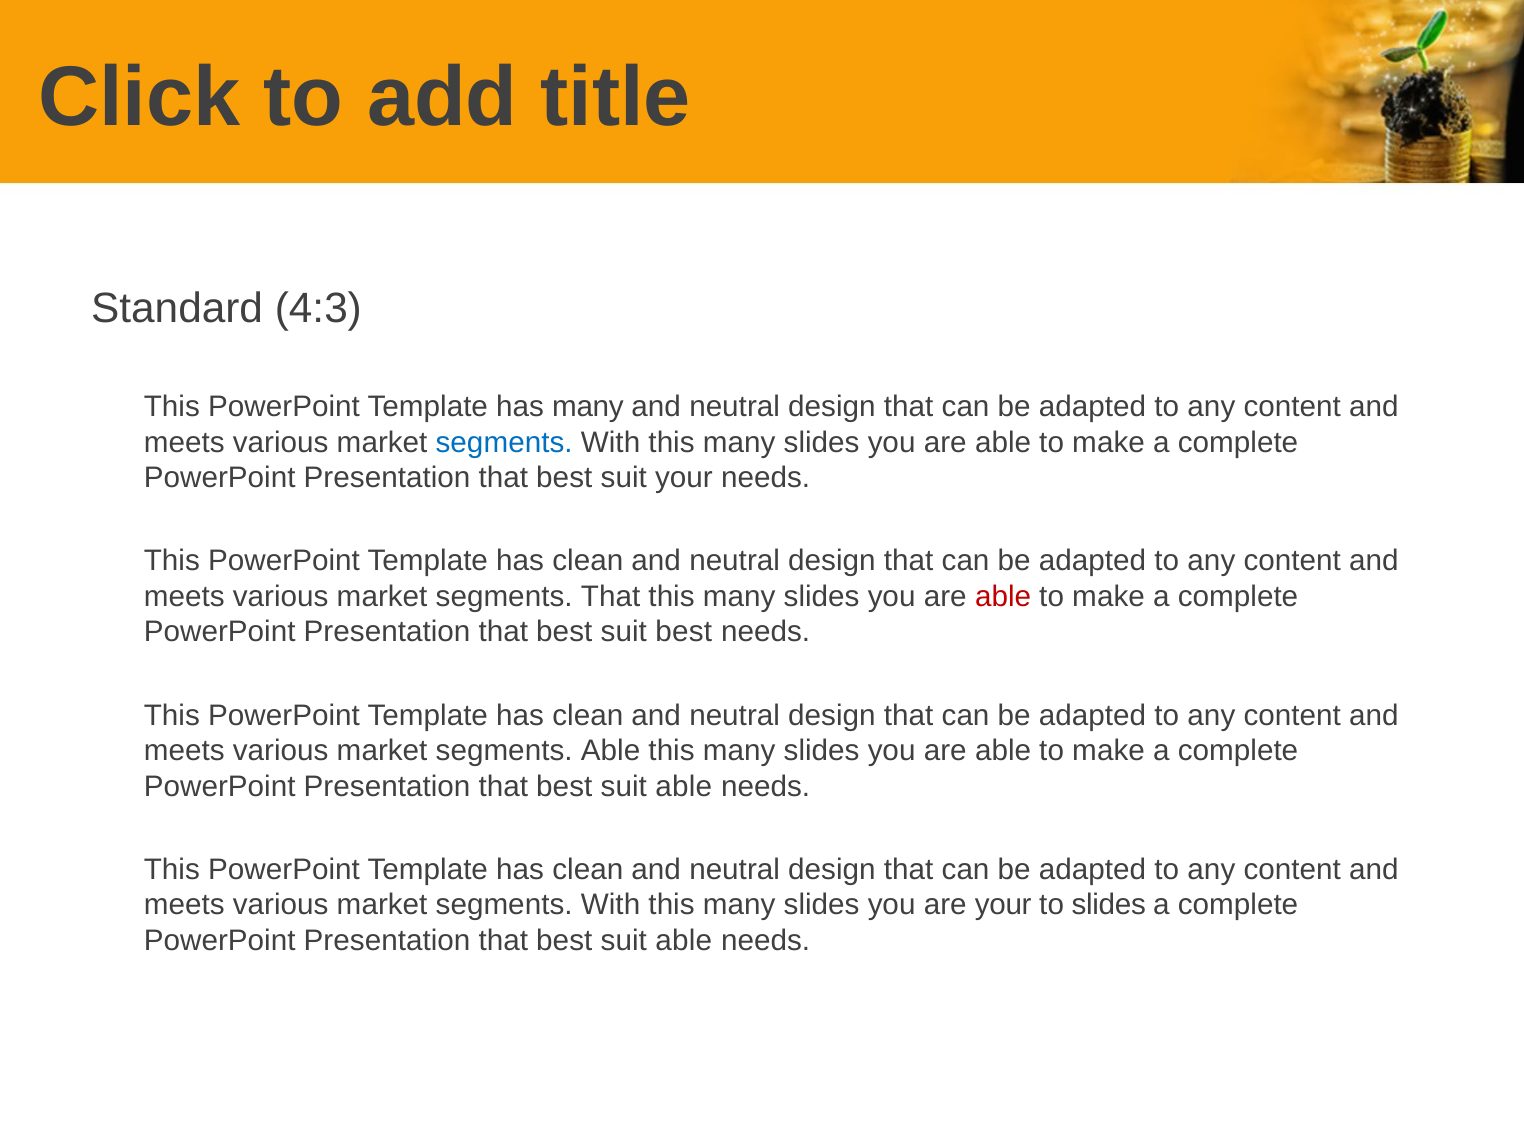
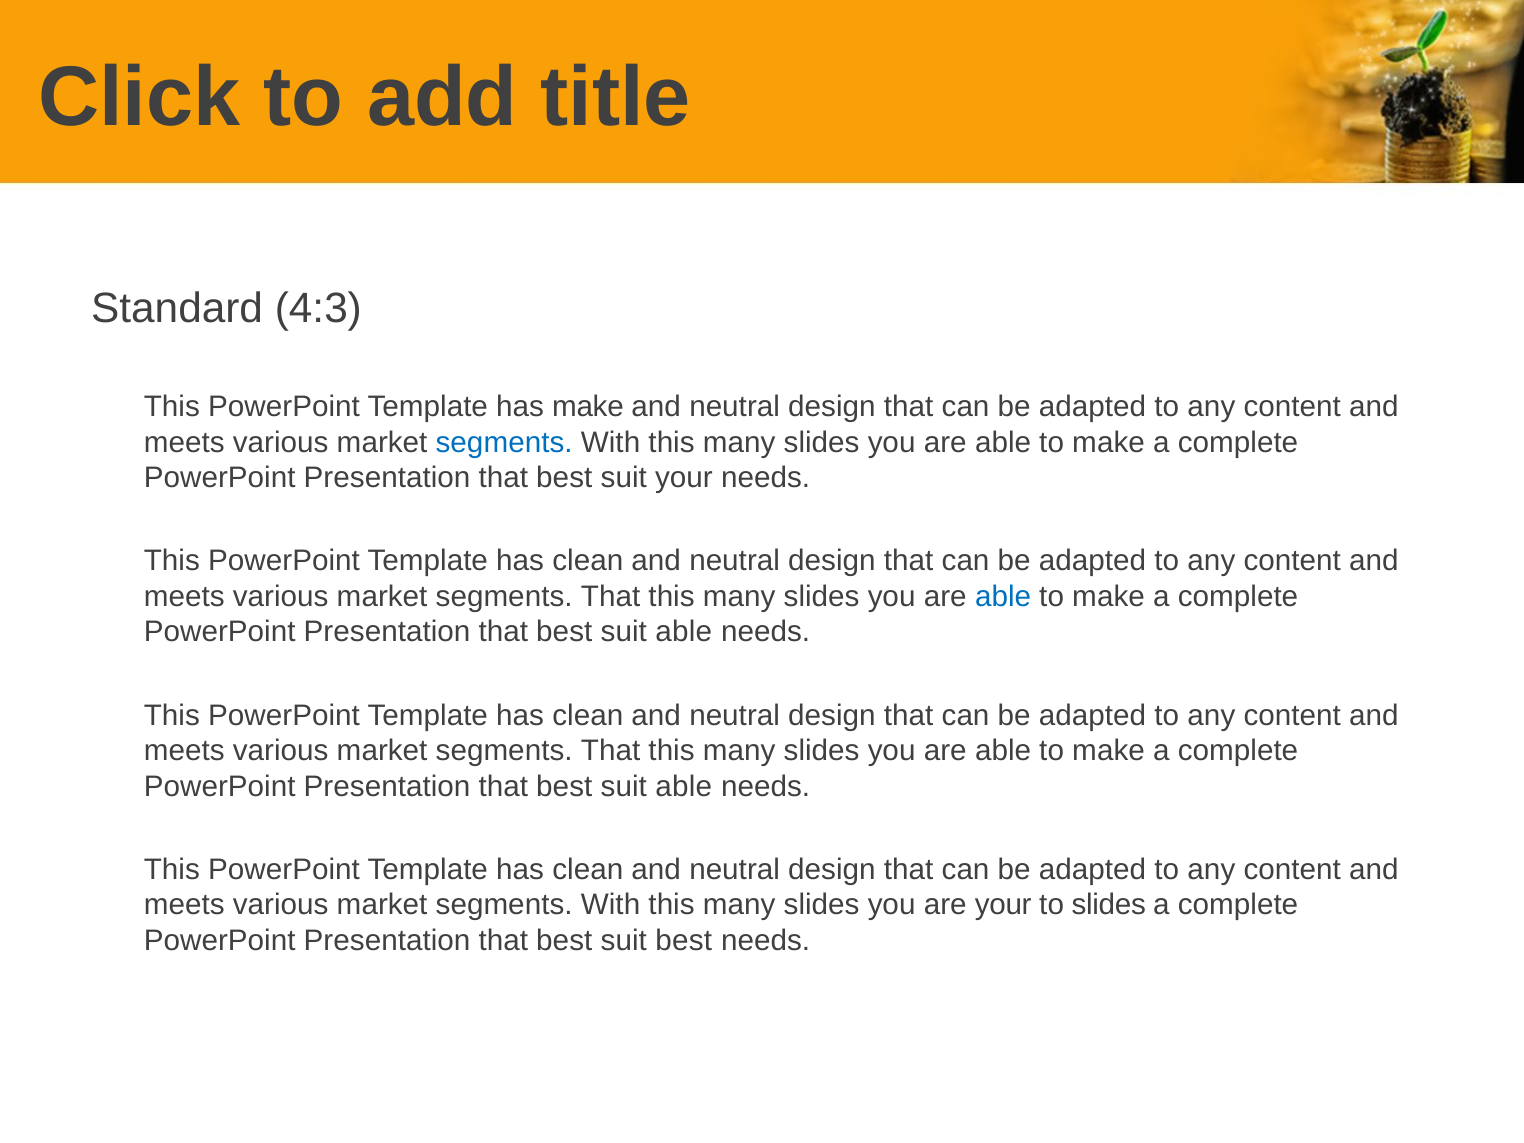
has many: many -> make
able at (1003, 597) colour: red -> blue
best at (684, 632): best -> able
Able at (611, 751): Able -> That
able at (684, 941): able -> best
